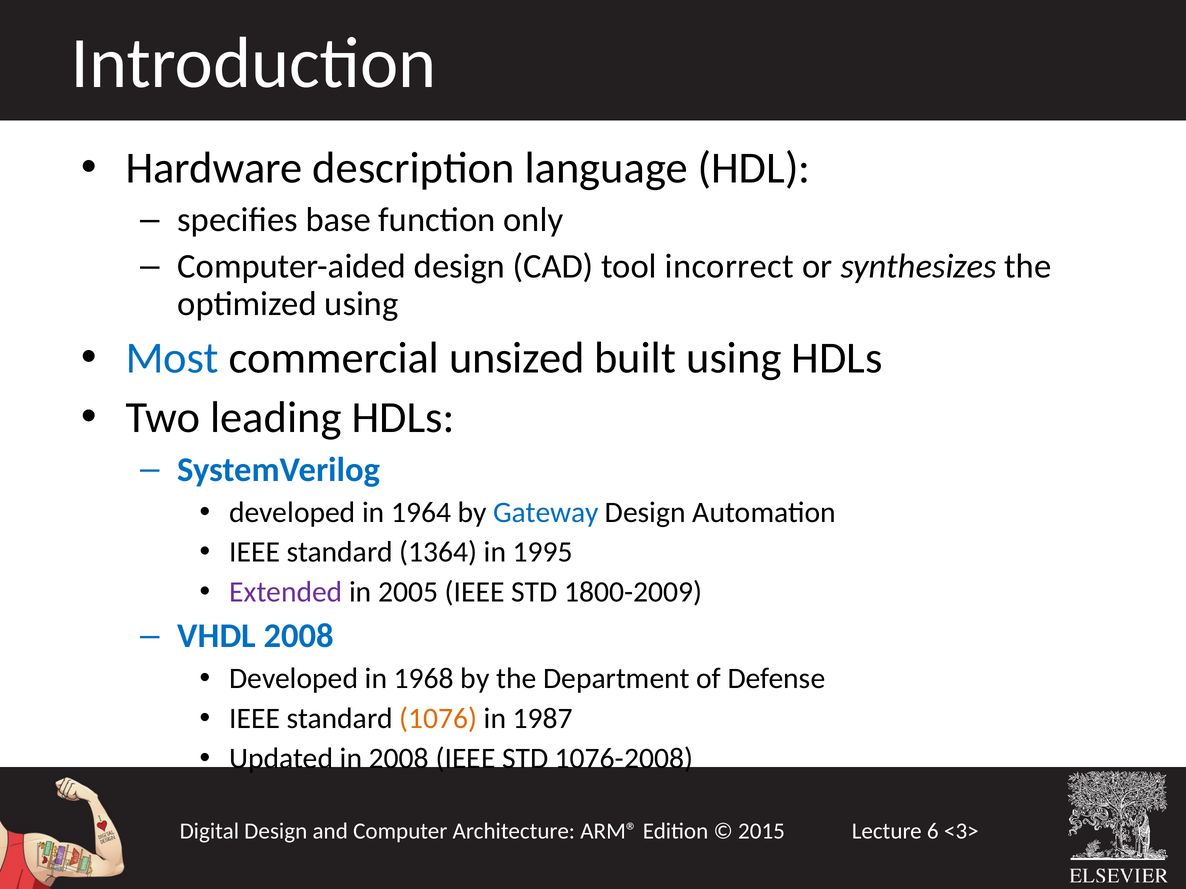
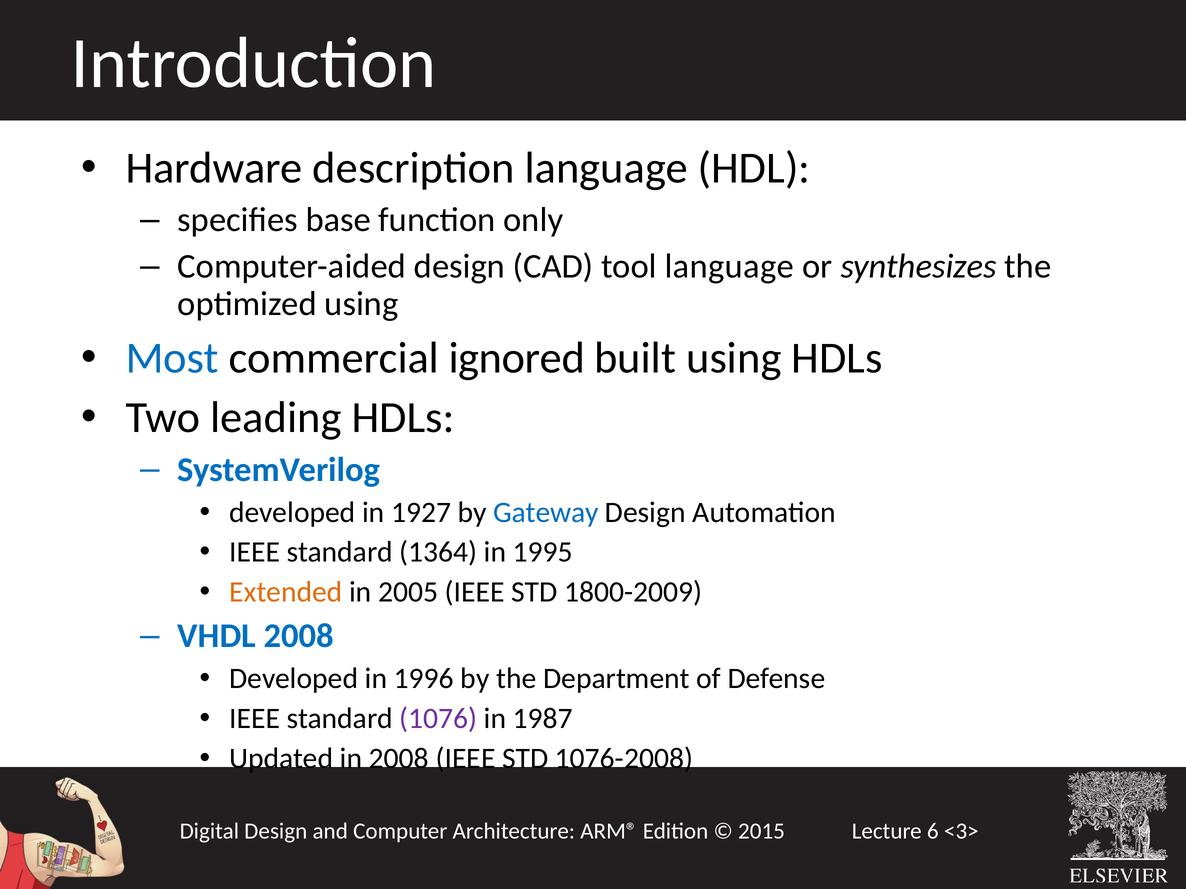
tool incorrect: incorrect -> language
unsized: unsized -> ignored
1964: 1964 -> 1927
Extended colour: purple -> orange
1968: 1968 -> 1996
1076 colour: orange -> purple
